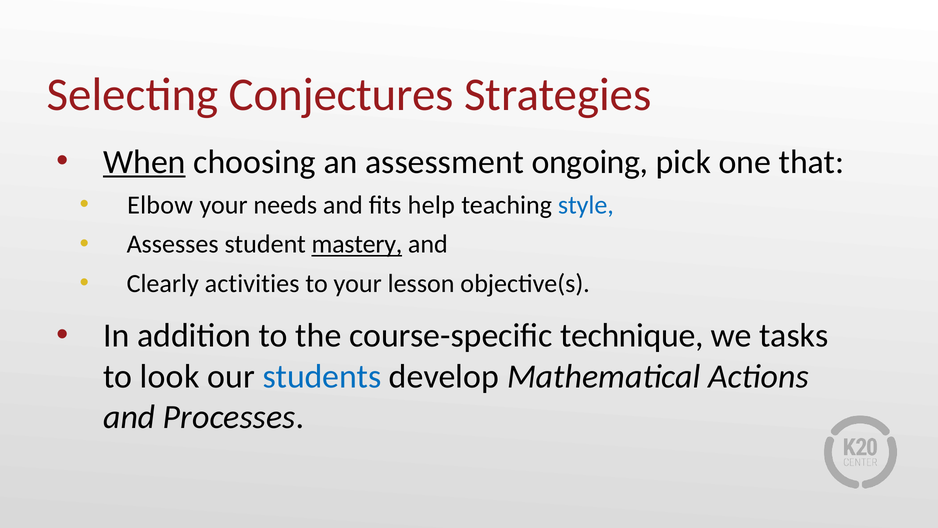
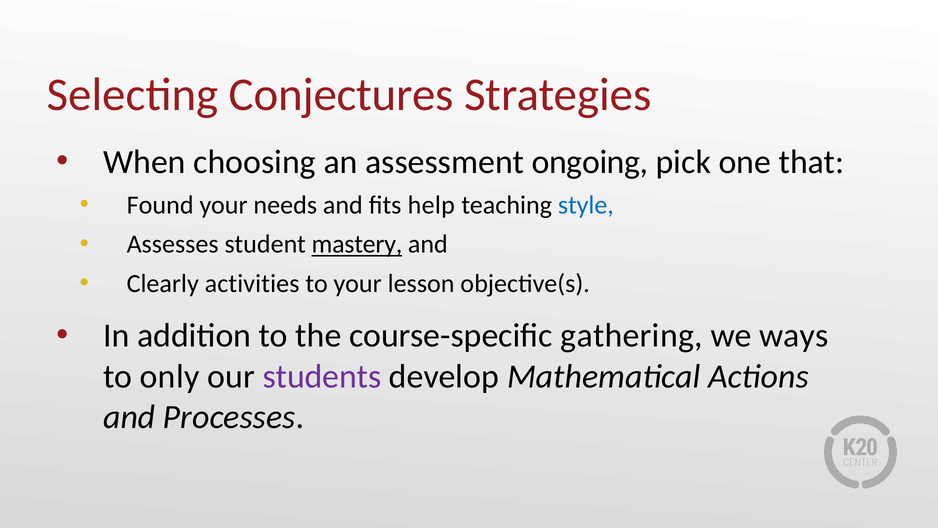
When underline: present -> none
Elbow: Elbow -> Found
technique: technique -> gathering
tasks: tasks -> ways
look: look -> only
students colour: blue -> purple
